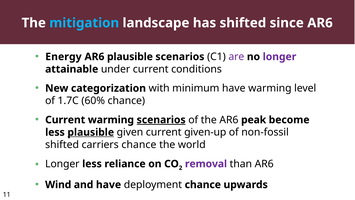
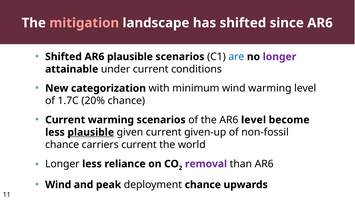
mitigation colour: light blue -> pink
Energy at (63, 57): Energy -> Shifted
are colour: purple -> blue
minimum have: have -> wind
60%: 60% -> 20%
scenarios at (161, 120) underline: present -> none
AR6 peak: peak -> level
shifted at (62, 145): shifted -> chance
carriers chance: chance -> current
and have: have -> peak
